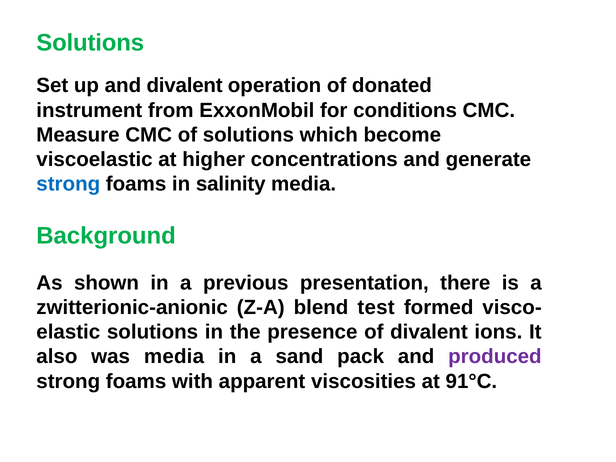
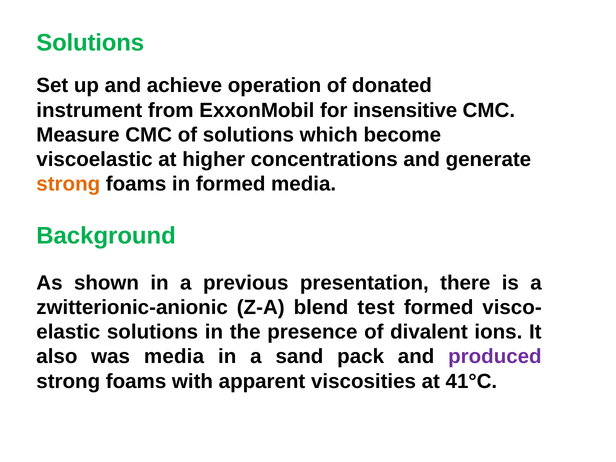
and divalent: divalent -> achieve
conditions: conditions -> insensitive
strong at (68, 184) colour: blue -> orange
in salinity: salinity -> formed
91°C: 91°C -> 41°C
